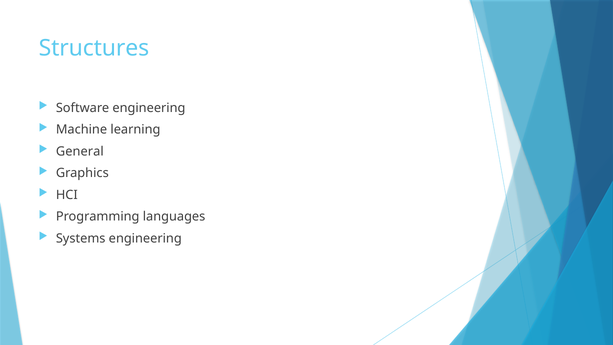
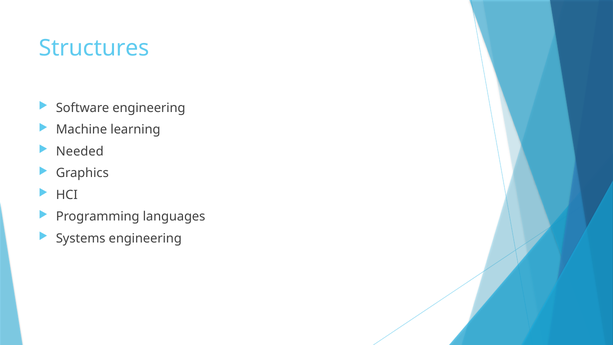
General: General -> Needed
